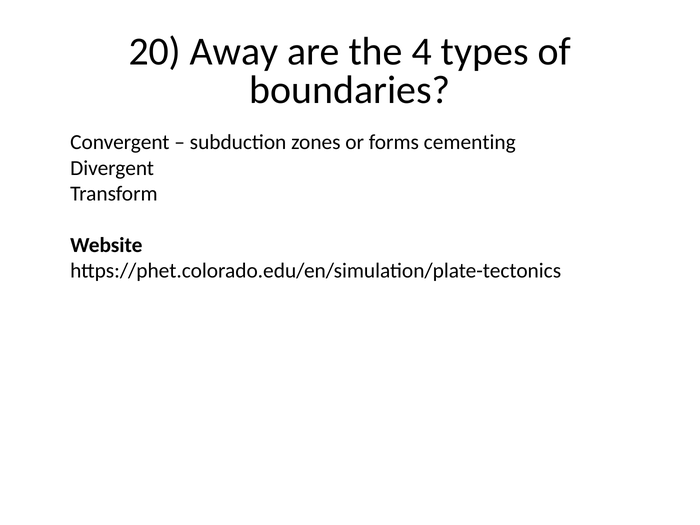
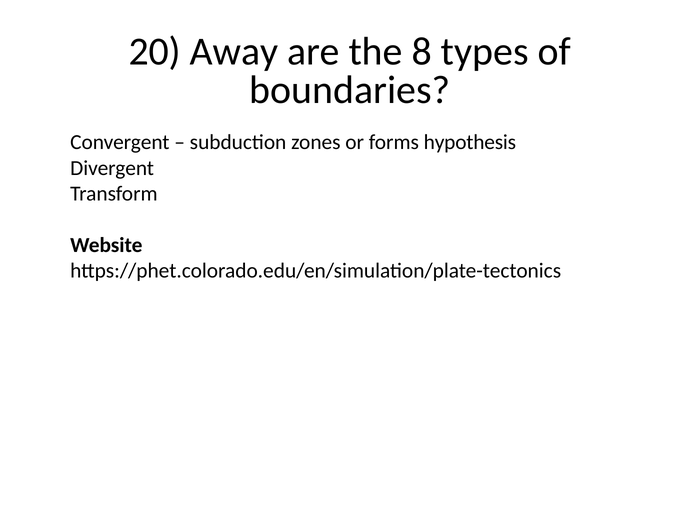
4: 4 -> 8
cementing: cementing -> hypothesis
